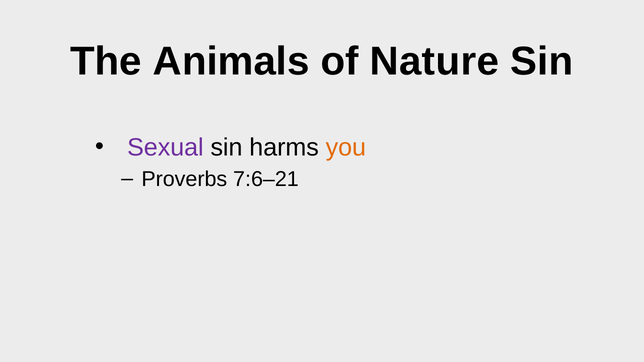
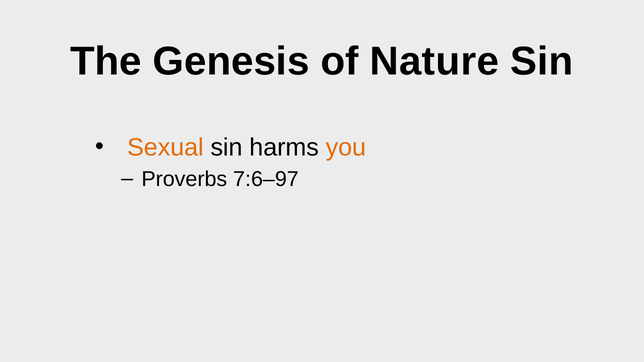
Animals: Animals -> Genesis
Sexual colour: purple -> orange
7:6–21: 7:6–21 -> 7:6–97
